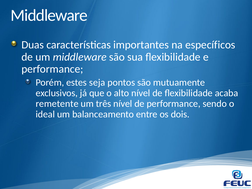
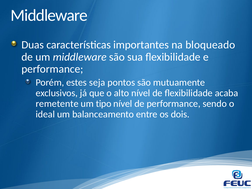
específicos: específicos -> bloqueado
três: três -> tipo
